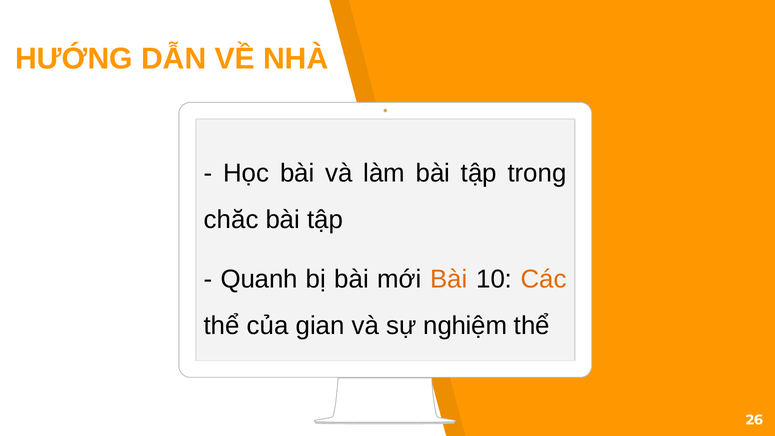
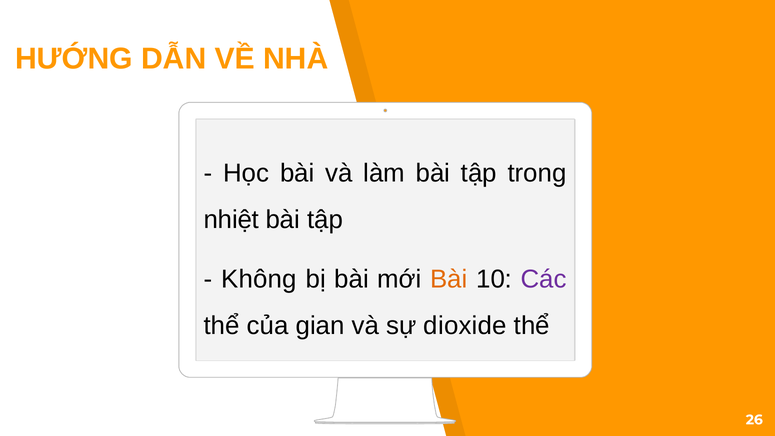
chăc: chăc -> nhiệt
Quanh: Quanh -> Không
Các colour: orange -> purple
nghiệm: nghiệm -> dioxide
